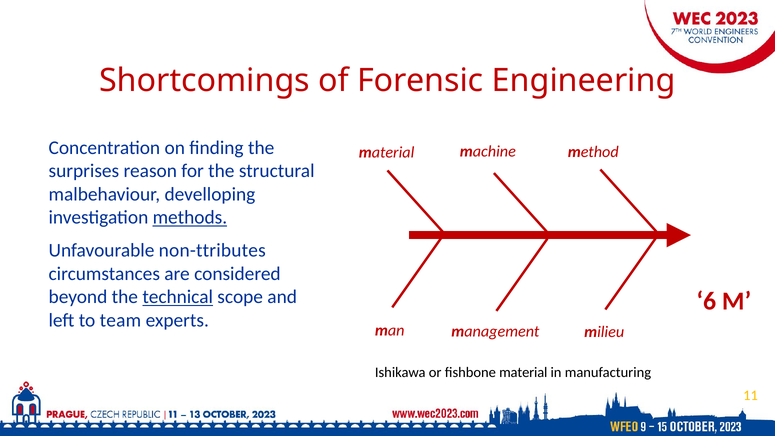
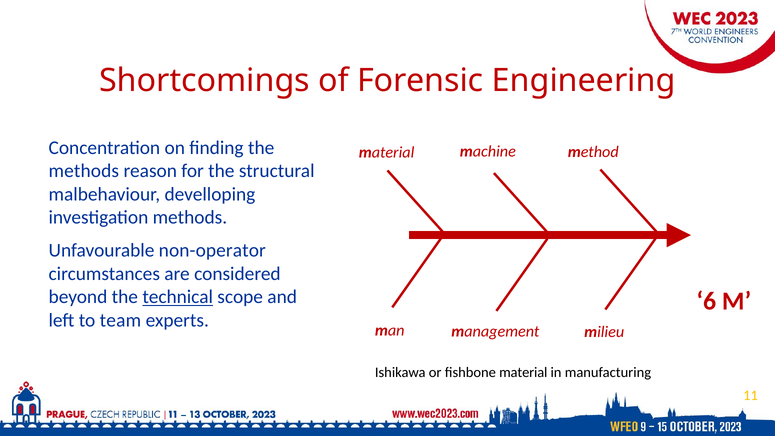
surprises at (84, 171): surprises -> methods
methods at (190, 218) underline: present -> none
non-ttributes: non-ttributes -> non-operator
